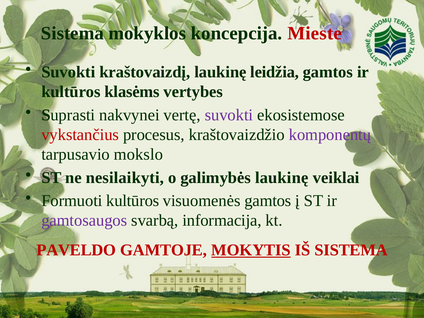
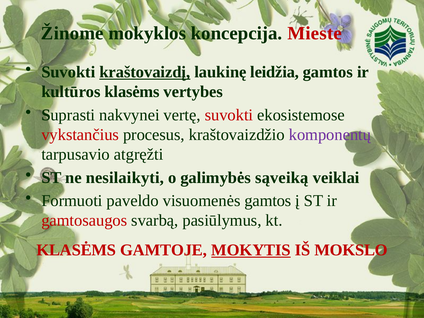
Sistema at (72, 33): Sistema -> Žinome
kraštovaizdį underline: none -> present
suvokti at (229, 115) colour: purple -> red
mokslo: mokslo -> atgręžti
galimybės laukinę: laukinę -> sąveiką
Formuoti kultūros: kultūros -> paveldo
gamtosaugos colour: purple -> red
informacija: informacija -> pasiūlymus
PAVELDO at (76, 250): PAVELDO -> KLASĖMS
IŠ SISTEMA: SISTEMA -> MOKSLO
